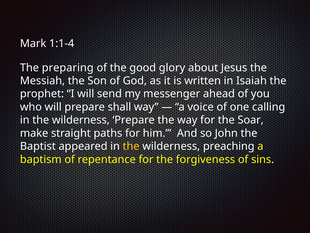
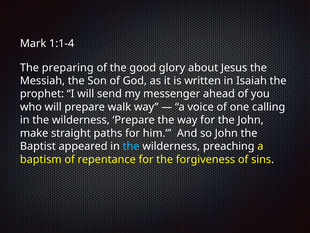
shall: shall -> walk
the Soar: Soar -> John
the at (131, 146) colour: yellow -> light blue
